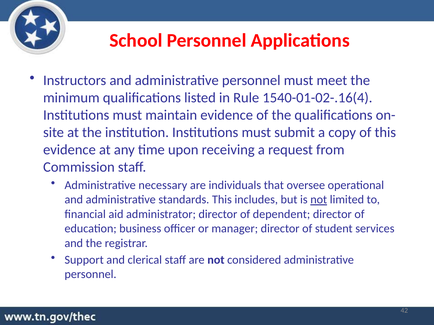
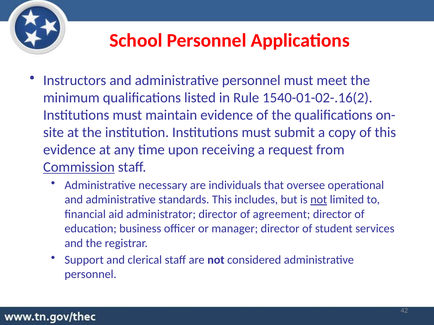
1540-01-02-.16(4: 1540-01-02-.16(4 -> 1540-01-02-.16(2
Commission underline: none -> present
dependent: dependent -> agreement
